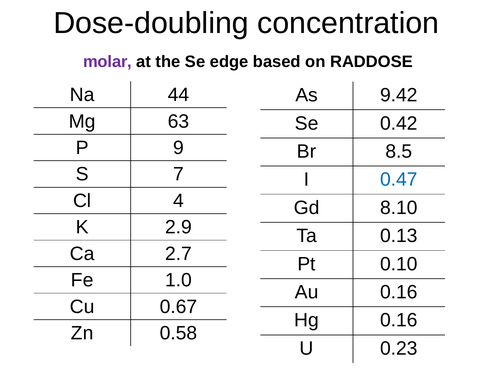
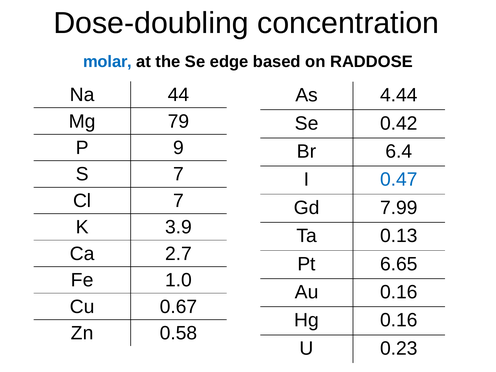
molar colour: purple -> blue
9.42: 9.42 -> 4.44
63: 63 -> 79
8.5: 8.5 -> 6.4
Cl 4: 4 -> 7
8.10: 8.10 -> 7.99
2.9: 2.9 -> 3.9
0.10: 0.10 -> 6.65
